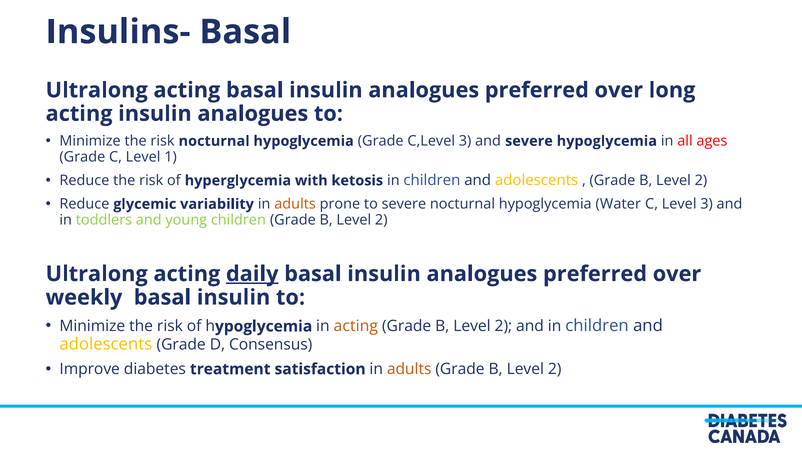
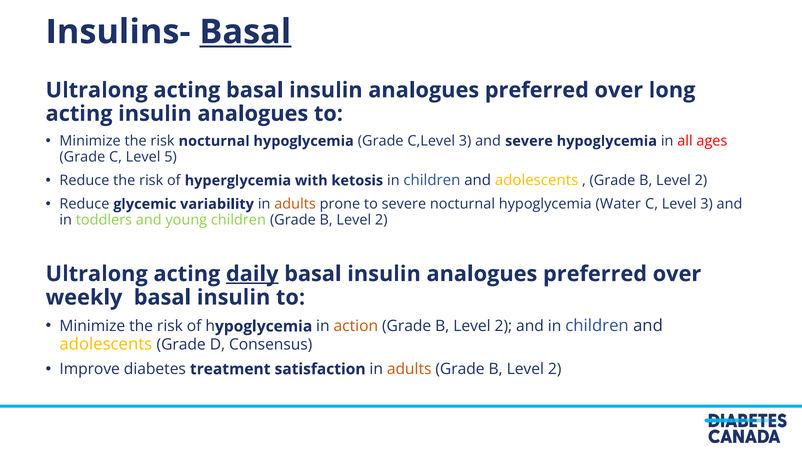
Basal at (245, 32) underline: none -> present
1: 1 -> 5
in acting: acting -> action
